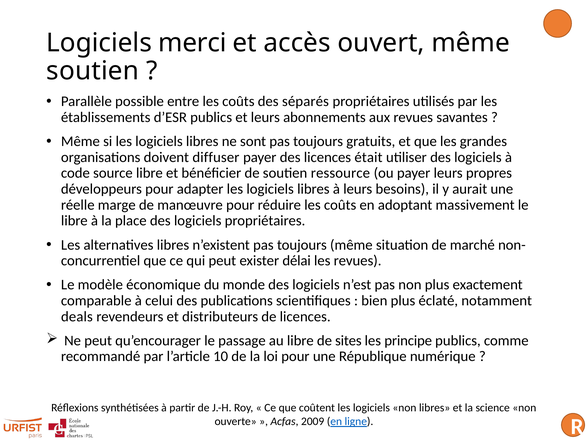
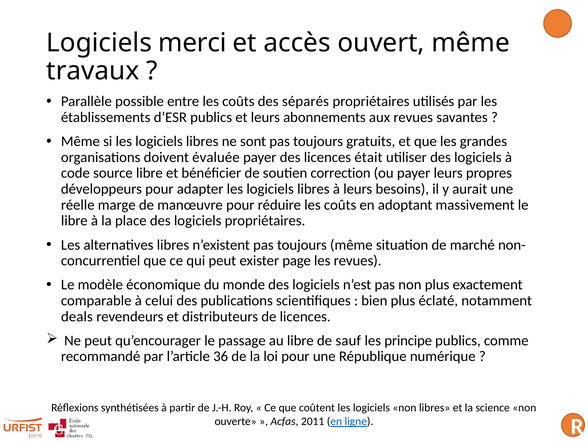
soutien at (93, 71): soutien -> travaux
diffuser: diffuser -> évaluée
ressource: ressource -> correction
délai: délai -> page
sites: sites -> sauf
10: 10 -> 36
2009: 2009 -> 2011
